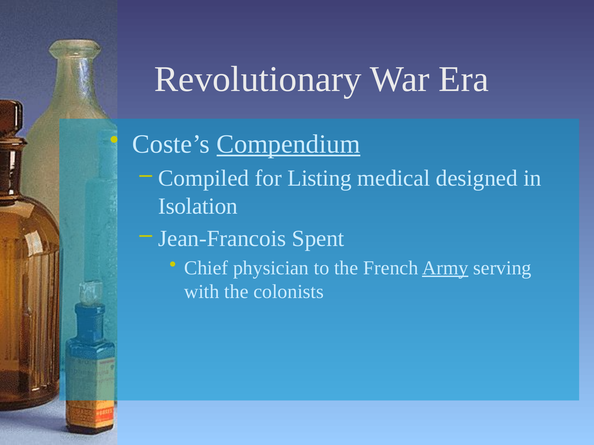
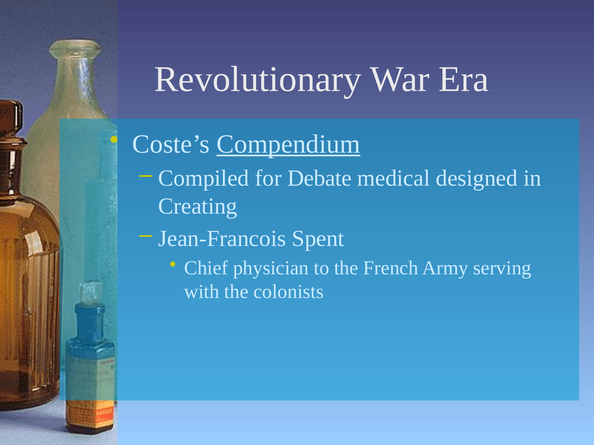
Listing: Listing -> Debate
Isolation: Isolation -> Creating
Army underline: present -> none
